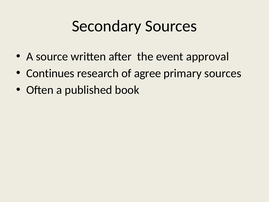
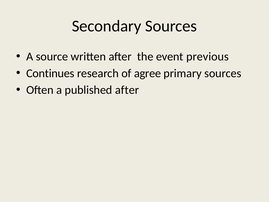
approval: approval -> previous
published book: book -> after
